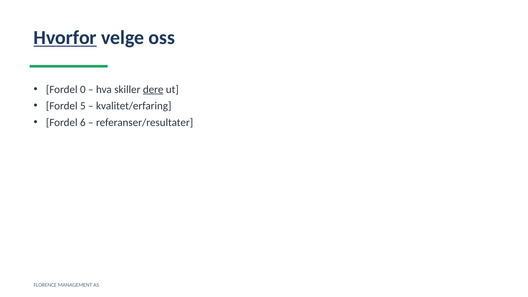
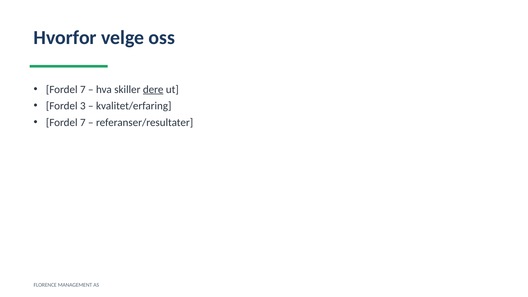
Hvorfor underline: present -> none
0 at (83, 89): 0 -> 7
5: 5 -> 3
6 at (83, 122): 6 -> 7
